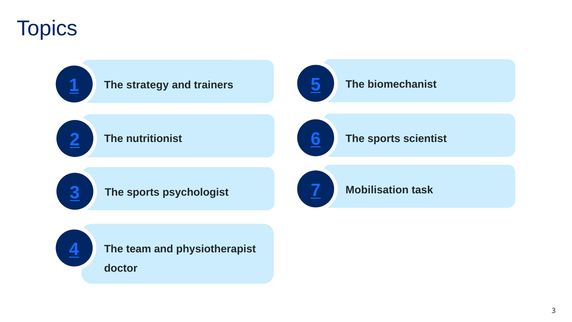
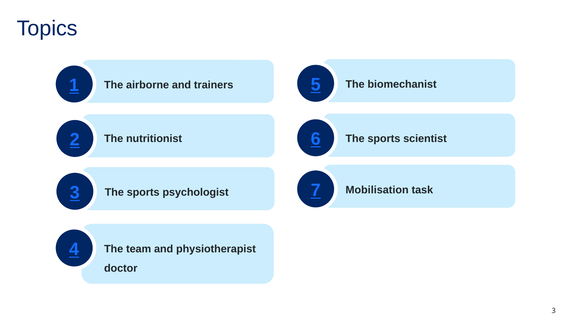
strategy: strategy -> airborne
